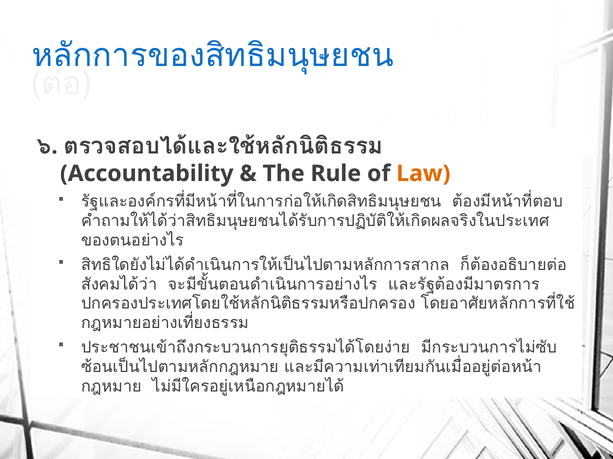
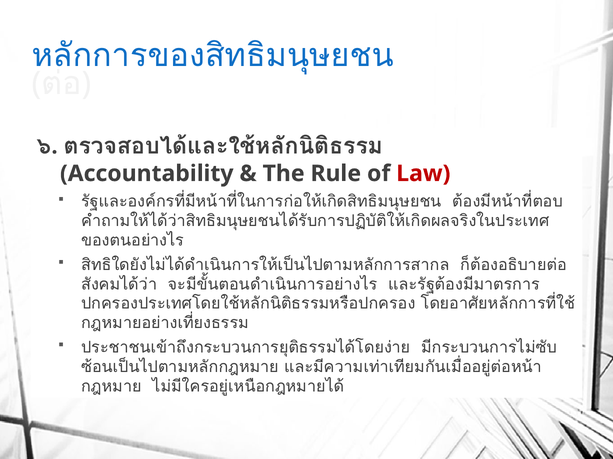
Law colour: orange -> red
